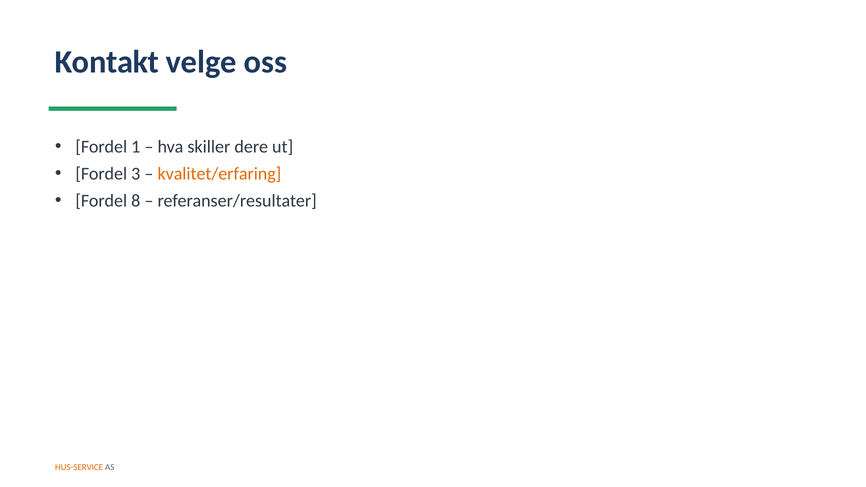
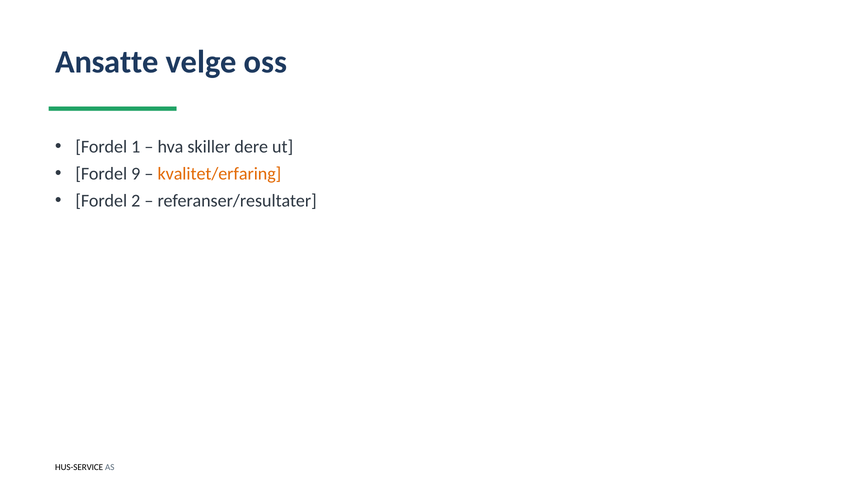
Kontakt: Kontakt -> Ansatte
3: 3 -> 9
8: 8 -> 2
HUS-SERVICE colour: orange -> black
